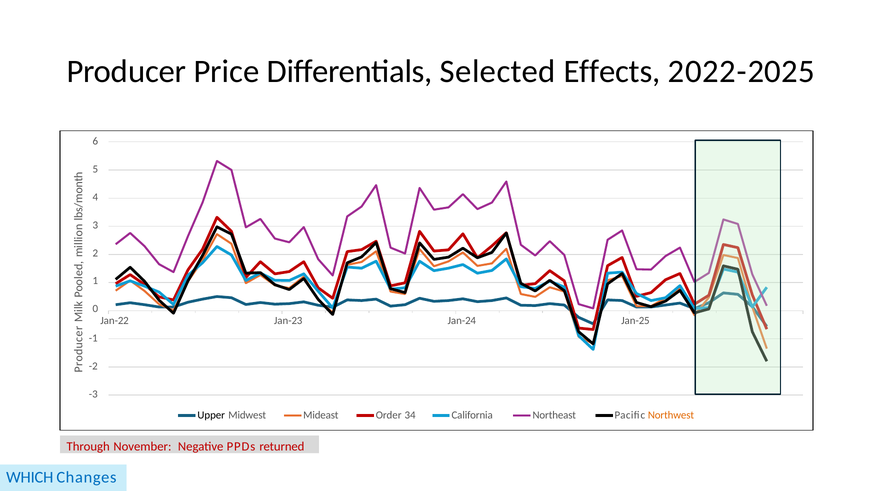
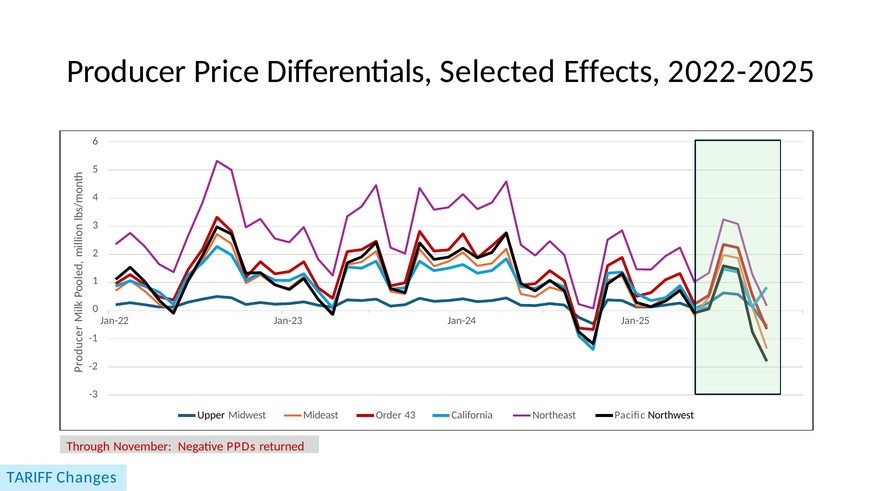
34: 34 -> 43
Northwest colour: orange -> black
WHICH: WHICH -> TARIFF
